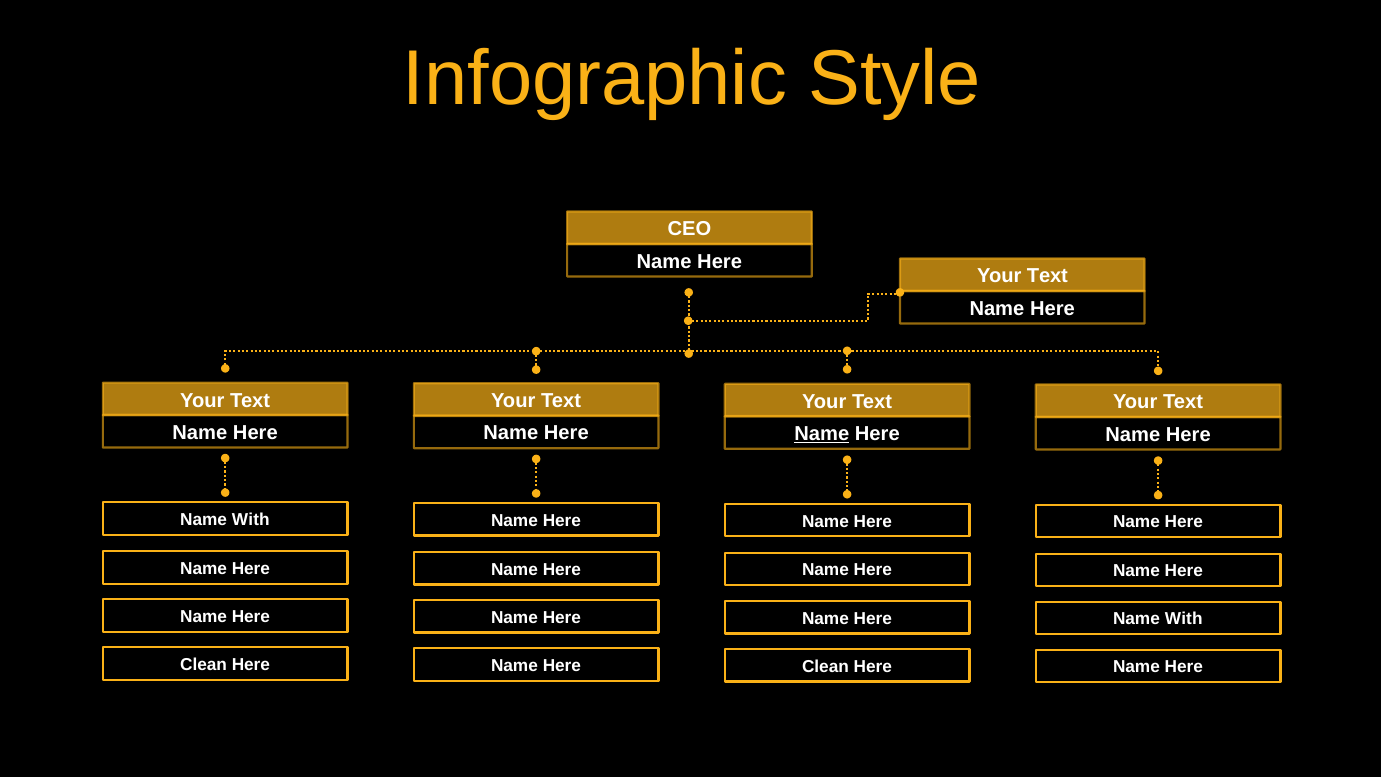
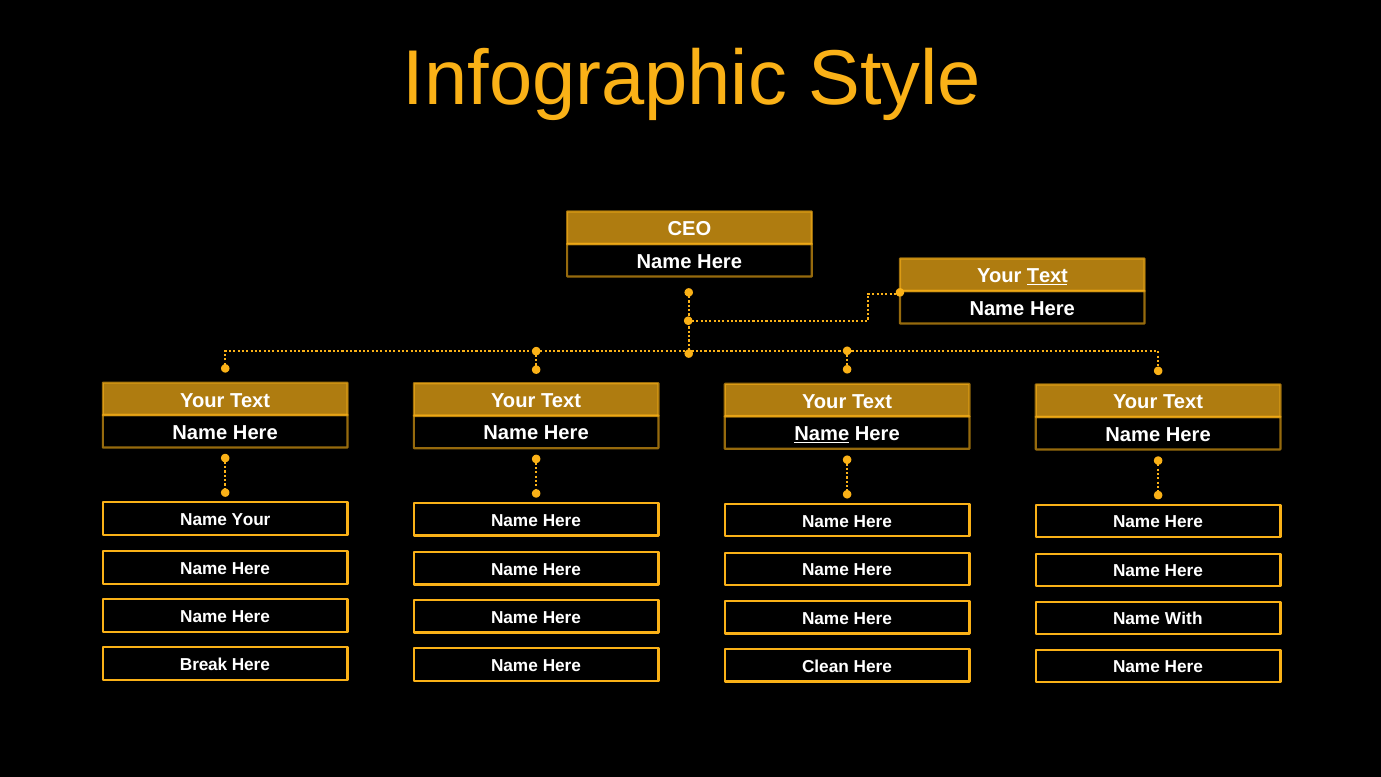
Text at (1047, 276) underline: none -> present
With at (251, 519): With -> Your
Clean at (204, 665): Clean -> Break
